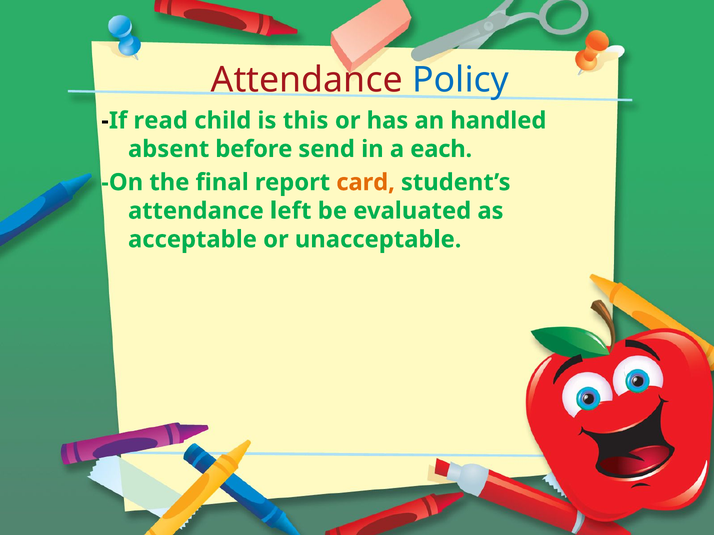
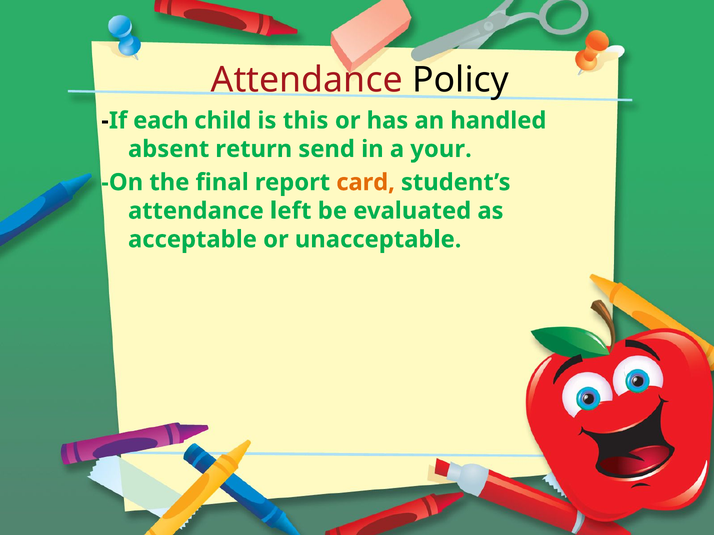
Policy colour: blue -> black
read: read -> each
before: before -> return
each: each -> your
